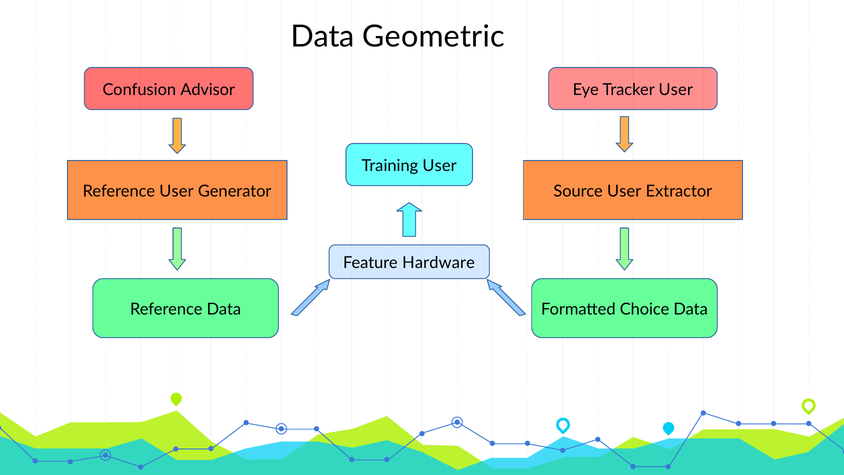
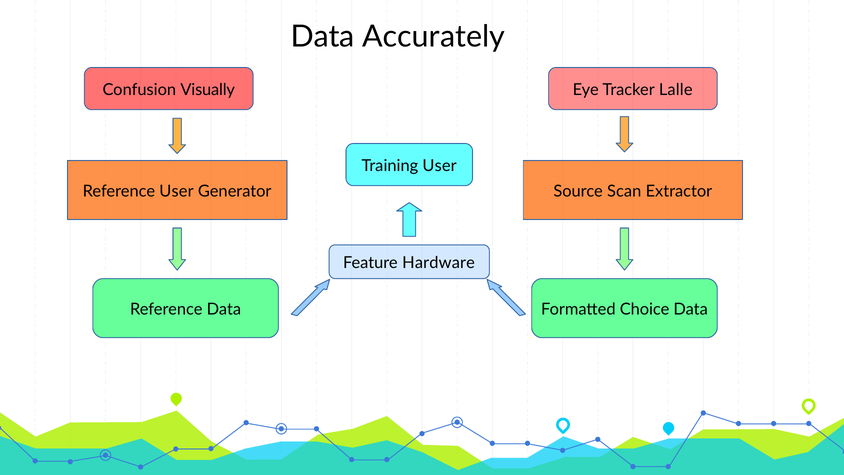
Geometric: Geometric -> Accurately
Advisor: Advisor -> Visually
Tracker User: User -> Lalle
Source User: User -> Scan
